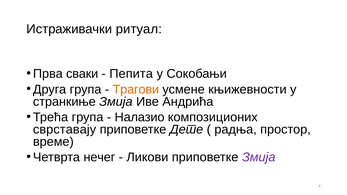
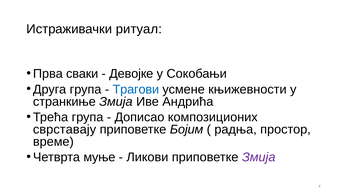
Пепита: Пепита -> Девојке
Трагови colour: orange -> blue
Налазио: Налазио -> Дописао
Дете: Дете -> Бојим
нечег: нечег -> муње
